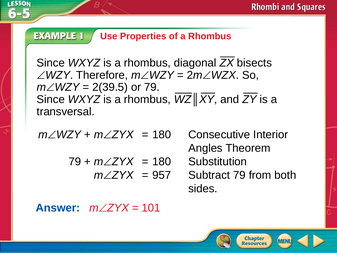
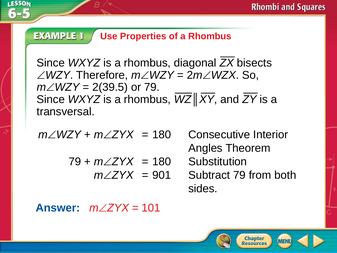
957: 957 -> 901
